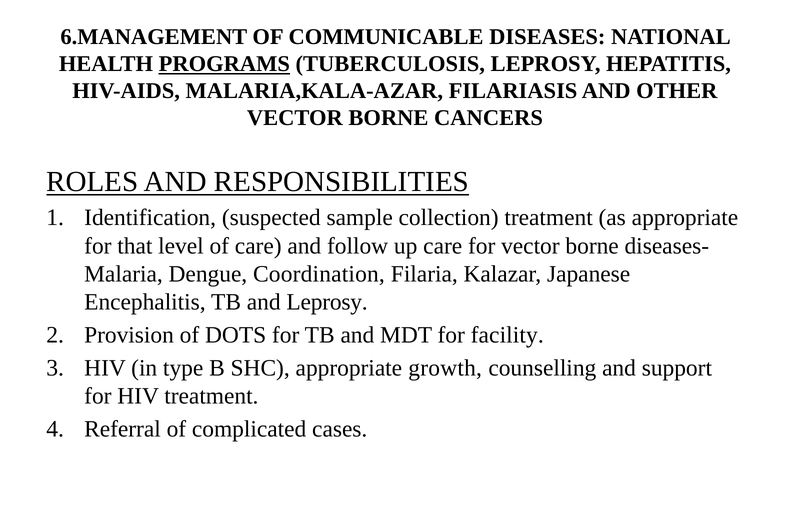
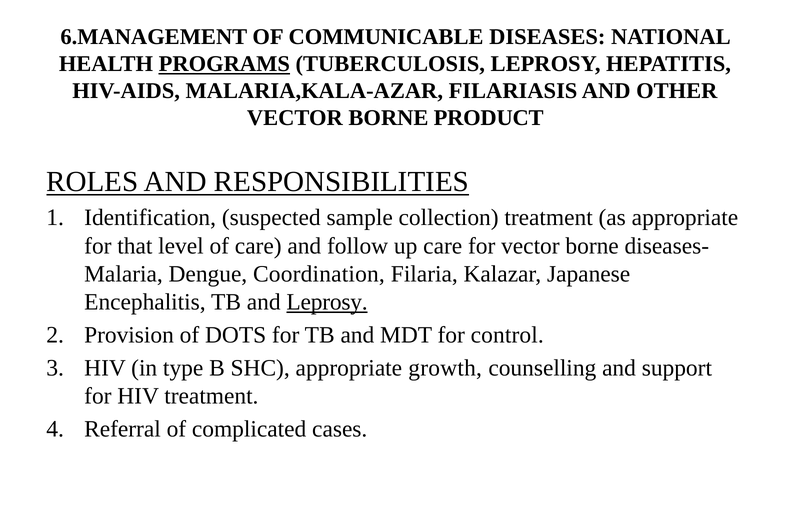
CANCERS: CANCERS -> PRODUCT
Leprosy at (327, 302) underline: none -> present
facility: facility -> control
